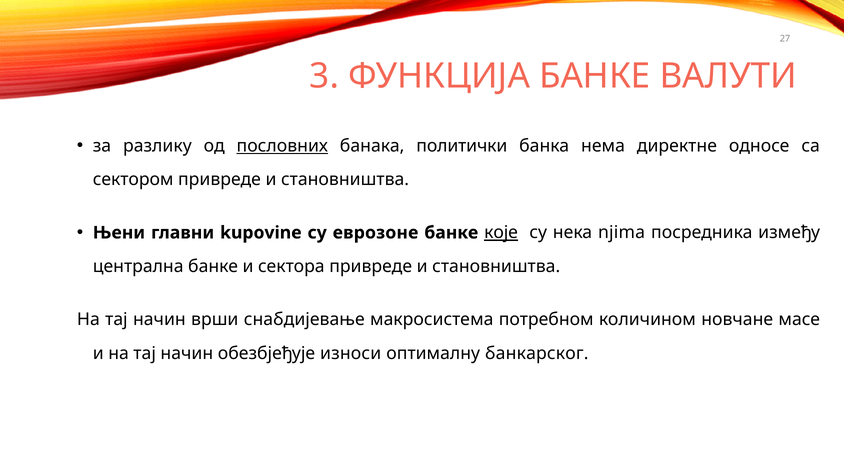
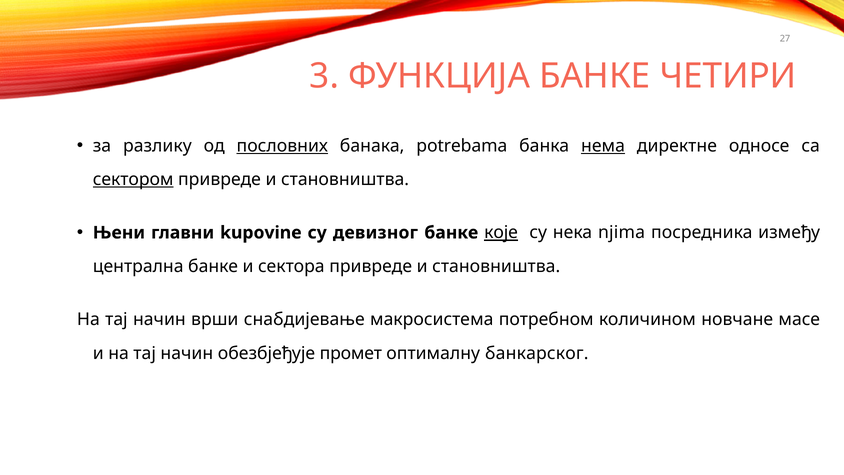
ВАЛУТИ: ВАЛУТИ -> ЧЕТИРИ
политички: политички -> potrebama
нема underline: none -> present
сектором underline: none -> present
еврозоне: еврозоне -> девизног
износи: износи -> промет
